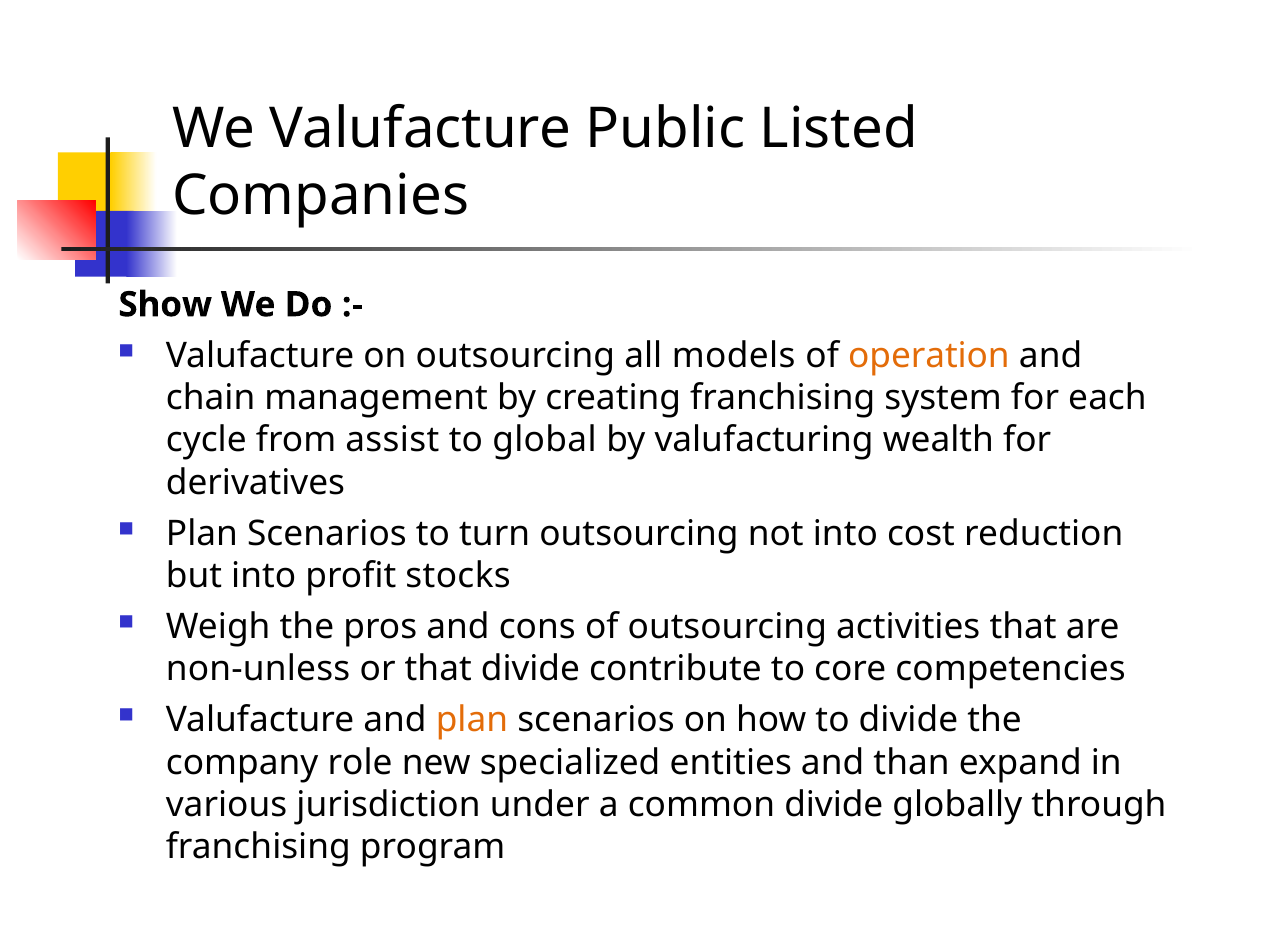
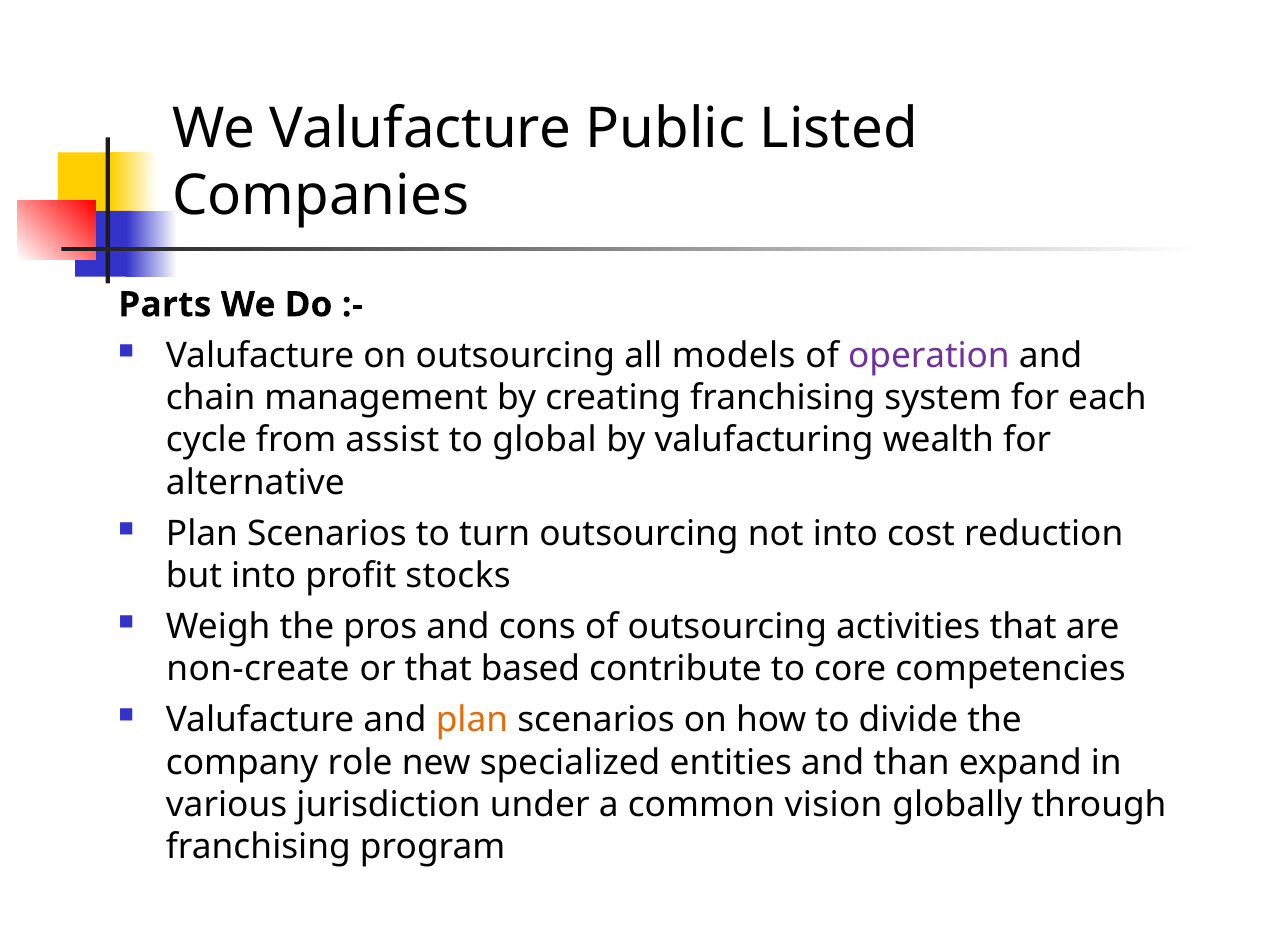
Show: Show -> Parts
operation colour: orange -> purple
derivatives: derivatives -> alternative
non-unless: non-unless -> non-create
that divide: divide -> based
common divide: divide -> vision
